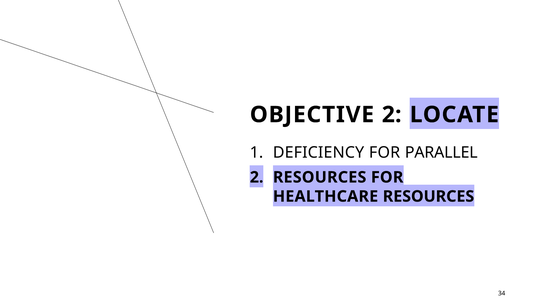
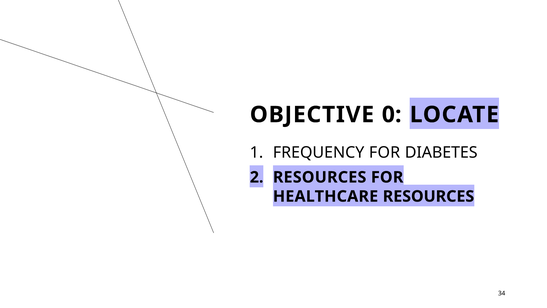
OBJECTIVE 2: 2 -> 0
DEFICIENCY: DEFICIENCY -> FREQUENCY
PARALLEL: PARALLEL -> DIABETES
